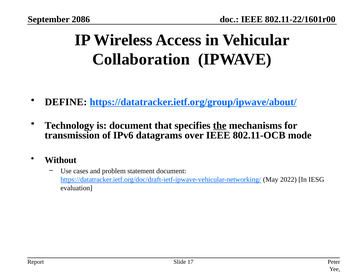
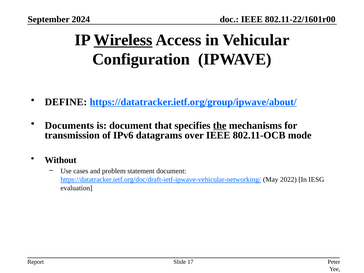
2086: 2086 -> 2024
Wireless underline: none -> present
Collaboration: Collaboration -> Configuration
Technology: Technology -> Documents
